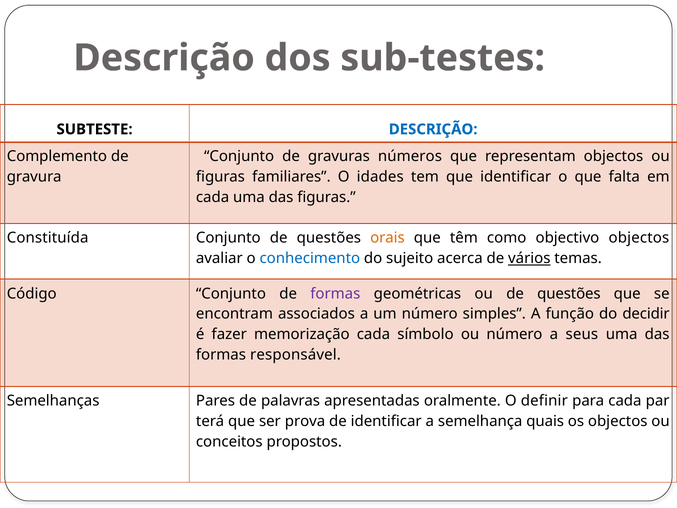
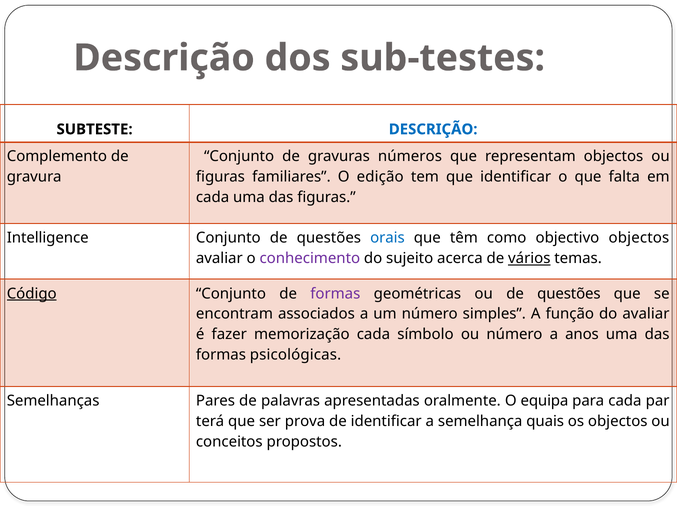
idades: idades -> edição
Constituída: Constituída -> Intelligence
orais colour: orange -> blue
conhecimento colour: blue -> purple
Código underline: none -> present
do decidir: decidir -> avaliar
seus: seus -> anos
responsável: responsável -> psicológicas
definir: definir -> equipa
